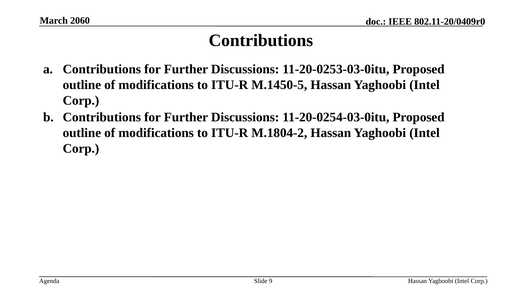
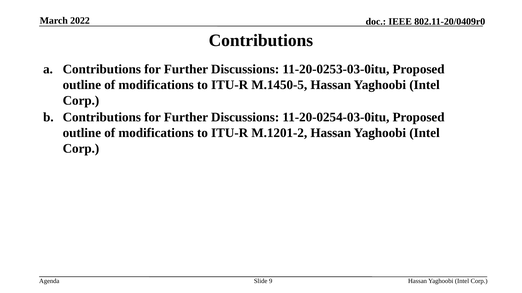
2060: 2060 -> 2022
M.1804-2: M.1804-2 -> M.1201-2
